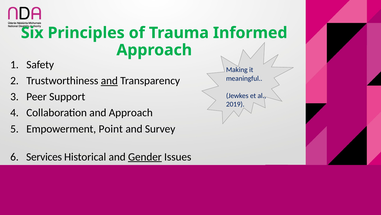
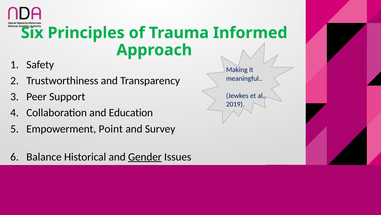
and at (109, 80) underline: present -> none
and Approach: Approach -> Education
Services: Services -> Balance
